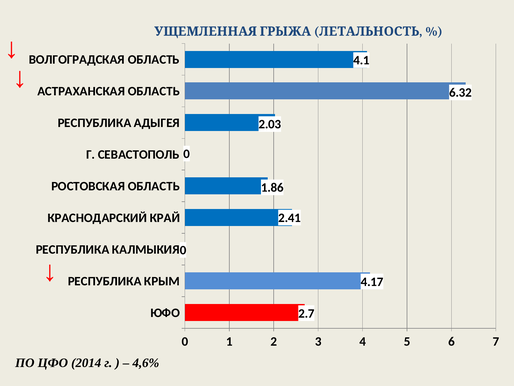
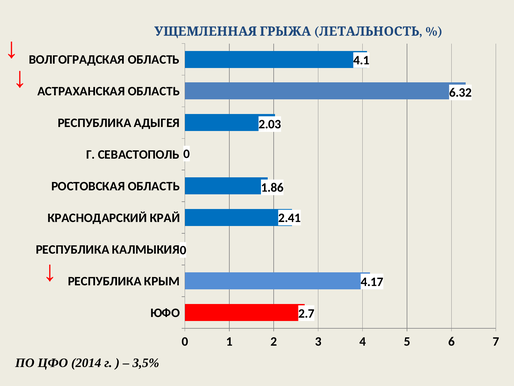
4,6%: 4,6% -> 3,5%
